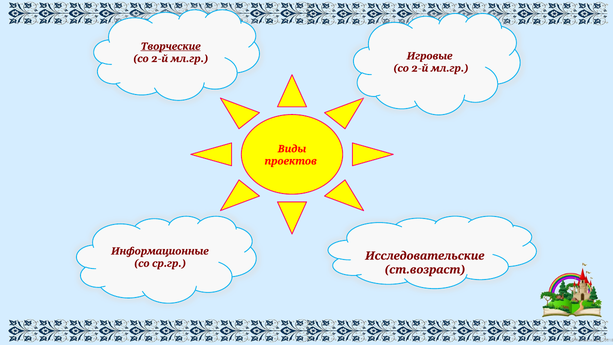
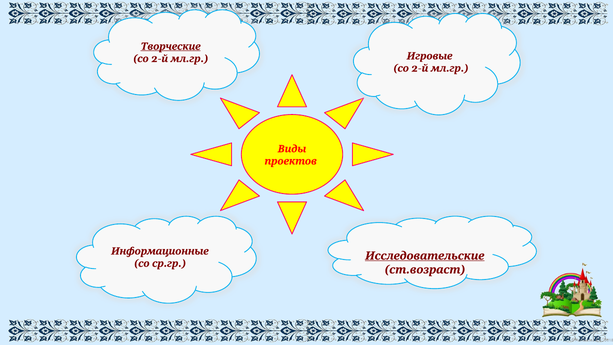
Исследовательские underline: none -> present
